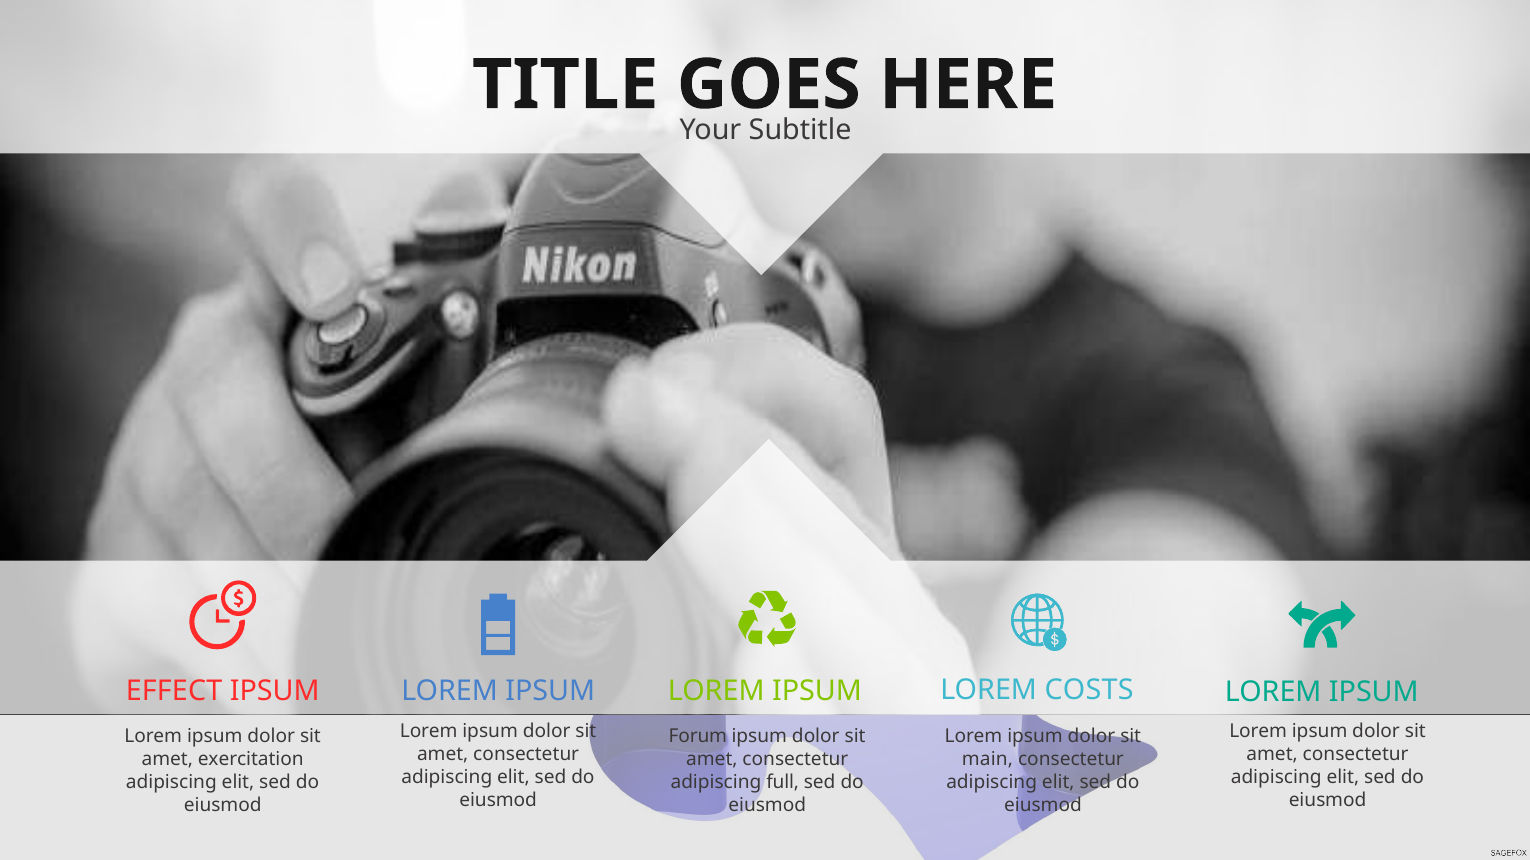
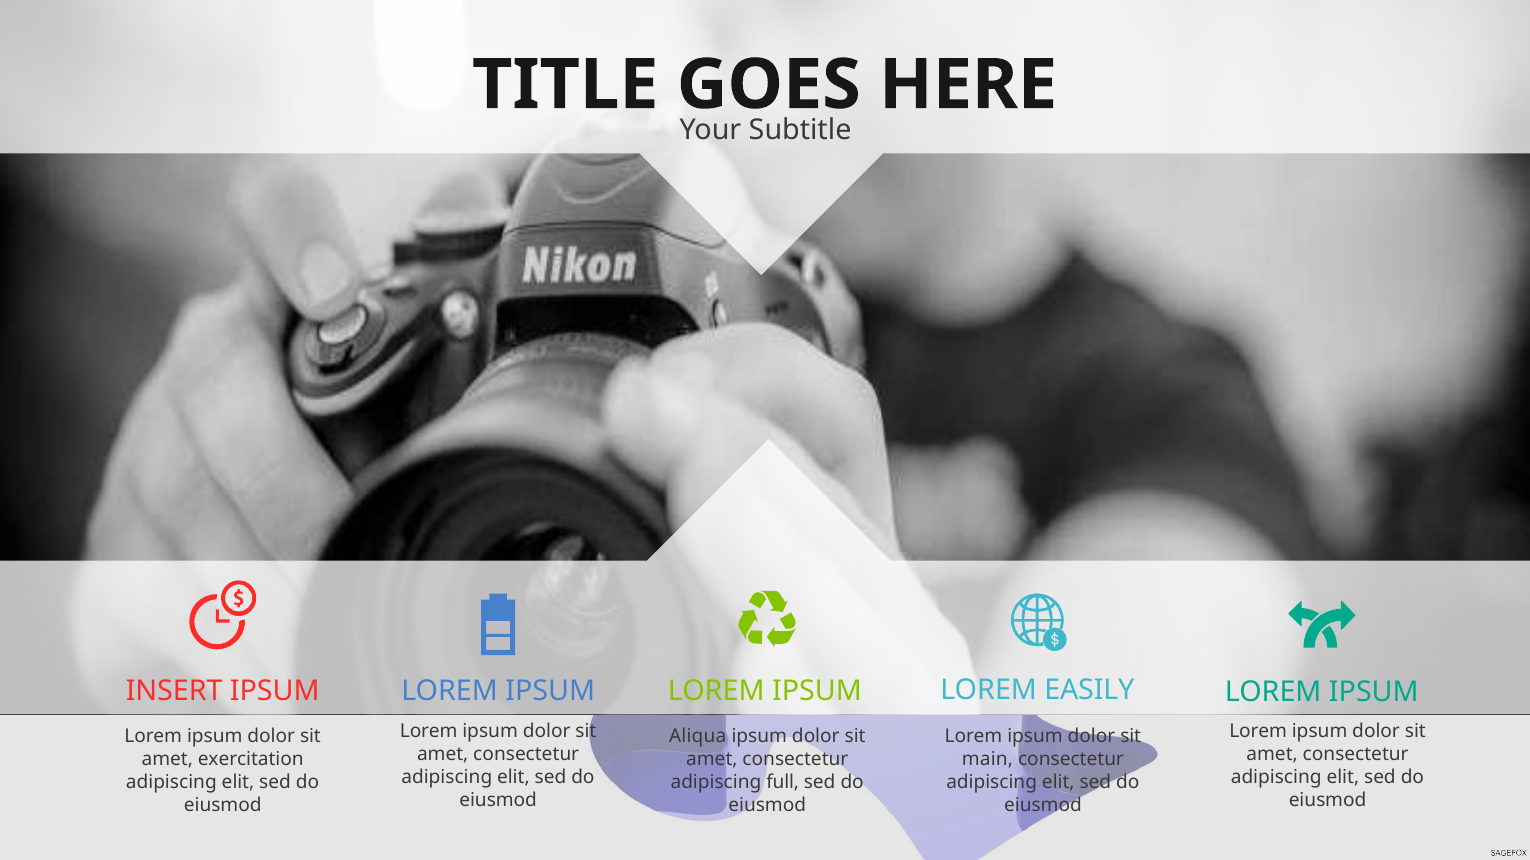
EFFECT: EFFECT -> INSERT
COSTS: COSTS -> EASILY
Forum: Forum -> Aliqua
